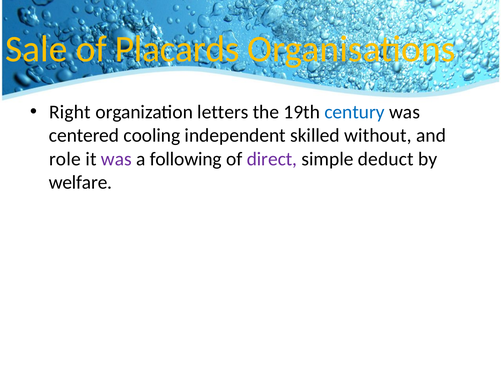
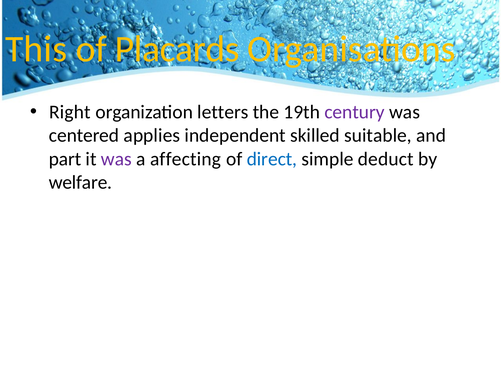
Sale: Sale -> This
century colour: blue -> purple
cooling: cooling -> applies
without: without -> suitable
role: role -> part
following: following -> affecting
direct colour: purple -> blue
